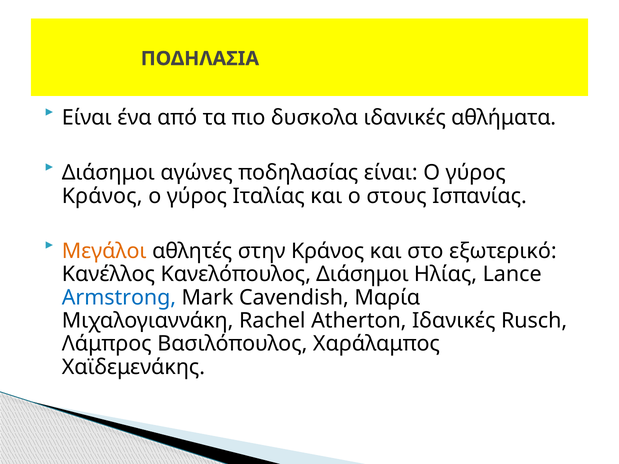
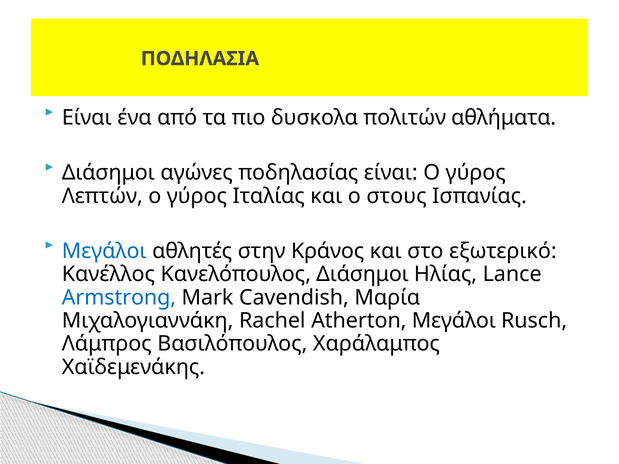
δυσκολα ιδανικές: ιδανικές -> πολιτών
Κράνος at (102, 196): Κράνος -> Λεπτών
Μεγάλοι at (104, 251) colour: orange -> blue
Atherton Ιδανικές: Ιδανικές -> Μεγάλοι
